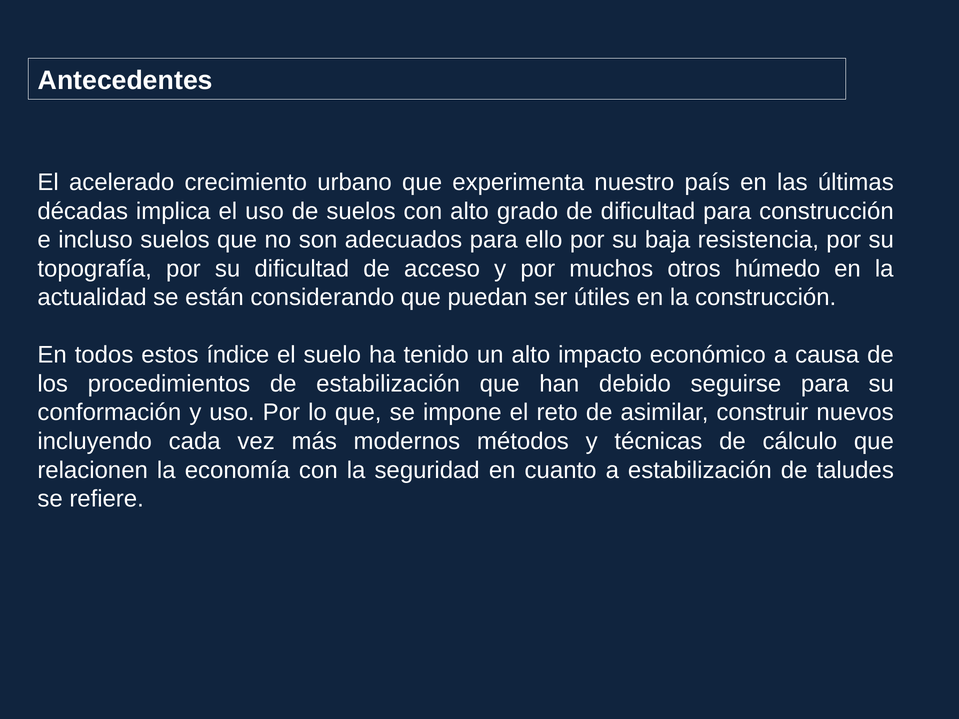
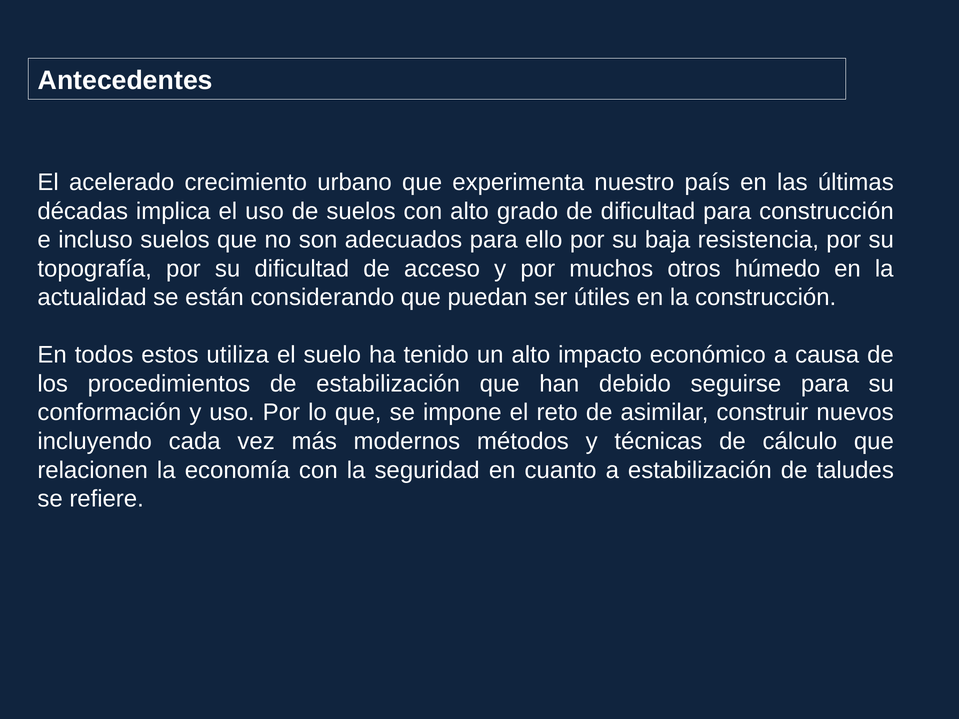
índice: índice -> utiliza
